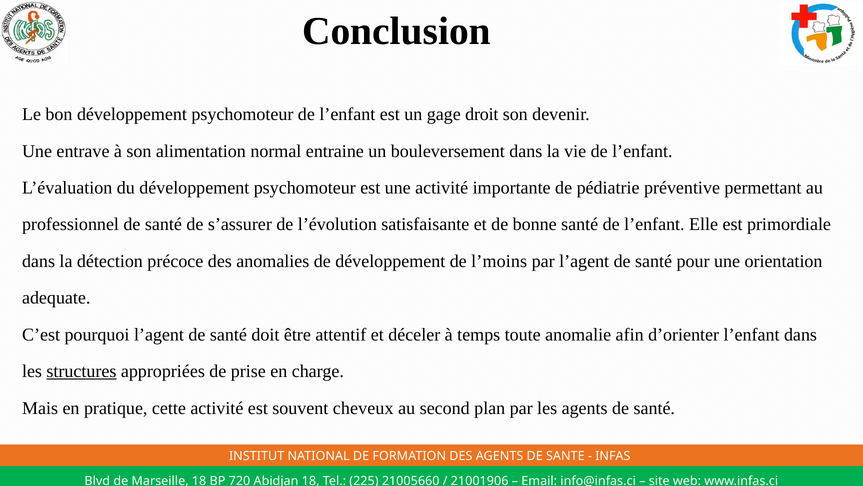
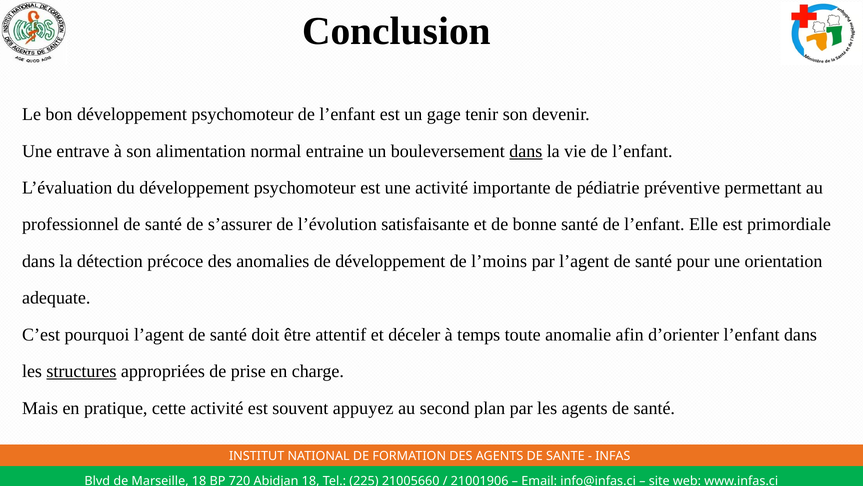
droit: droit -> tenir
dans at (526, 151) underline: none -> present
cheveux: cheveux -> appuyez
